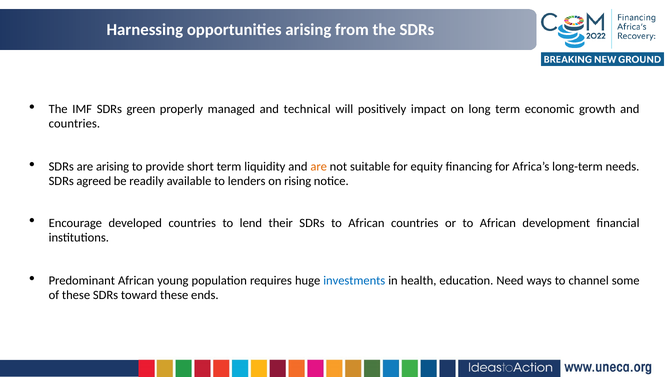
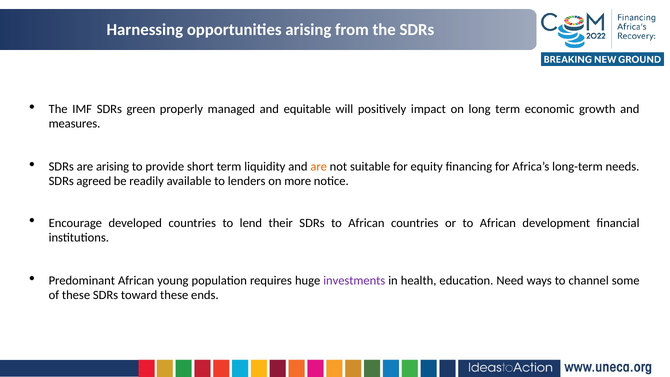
technical: technical -> equitable
countries at (74, 124): countries -> measures
rising: rising -> more
investments colour: blue -> purple
